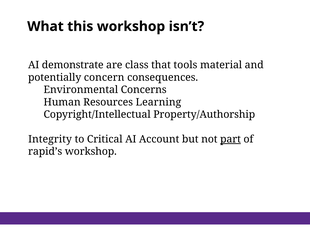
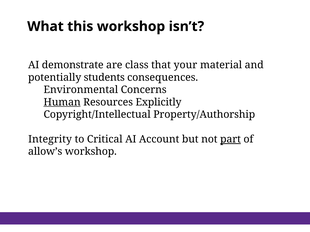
tools: tools -> your
concern: concern -> students
Human underline: none -> present
Learning: Learning -> Explicitly
rapid’s: rapid’s -> allow’s
